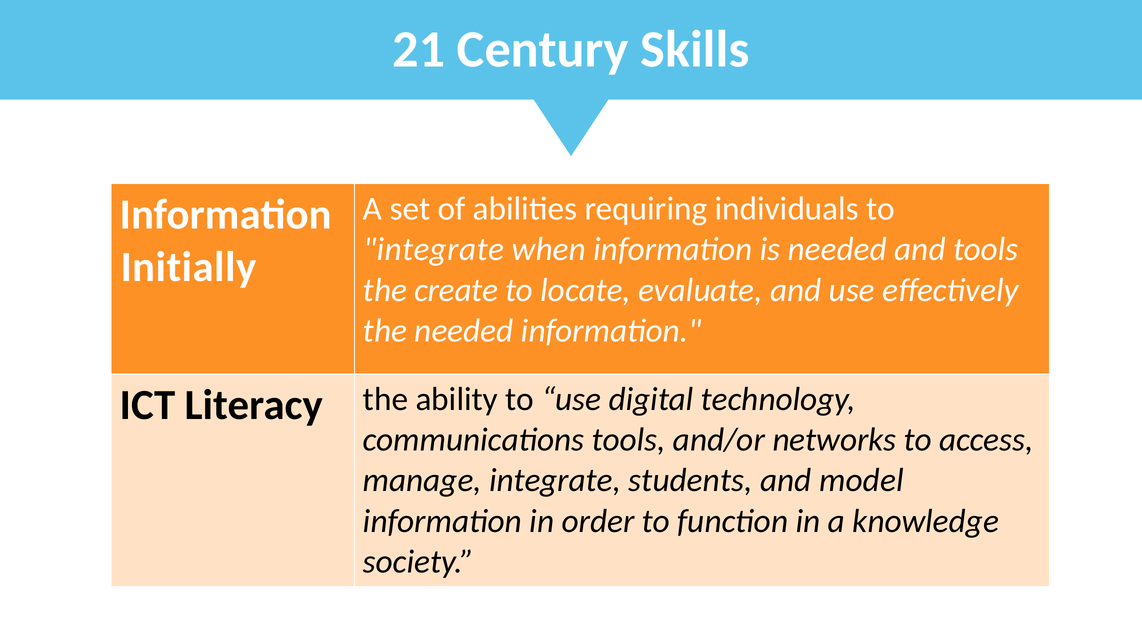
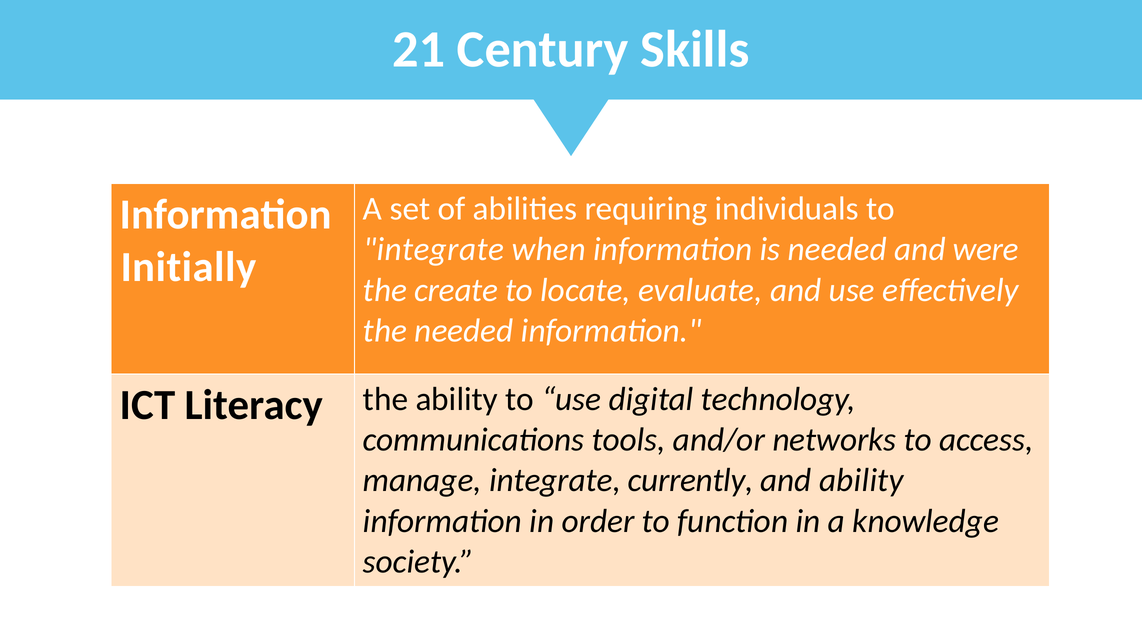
and tools: tools -> were
students: students -> currently
and model: model -> ability
